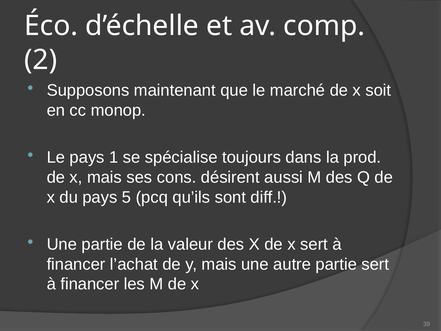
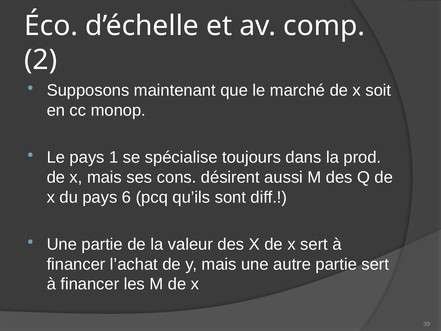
5: 5 -> 6
